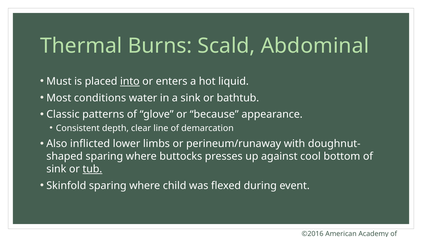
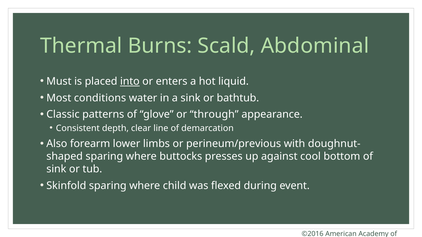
because: because -> through
inflicted: inflicted -> forearm
perineum/runaway: perineum/runaway -> perineum/previous
tub underline: present -> none
